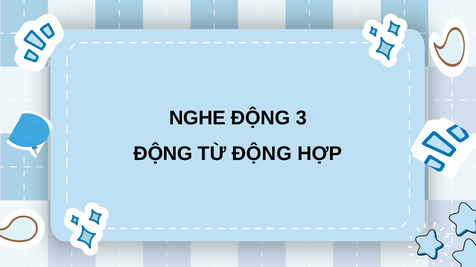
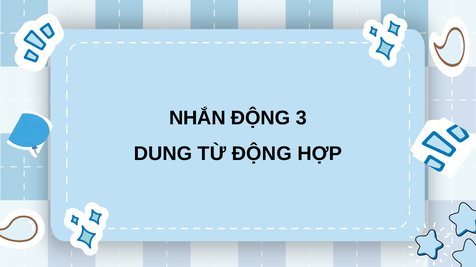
NGHE: NGHE -> NHẮN
ĐỘNG at (163, 154): ĐỘNG -> DUNG
